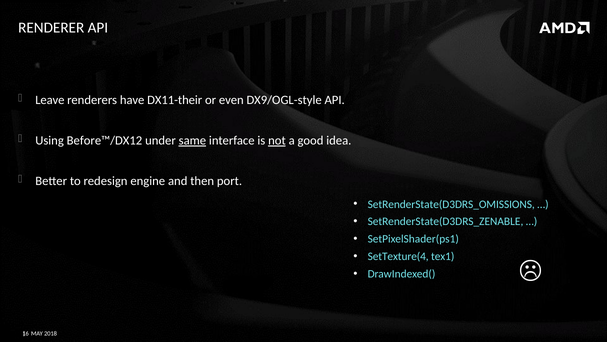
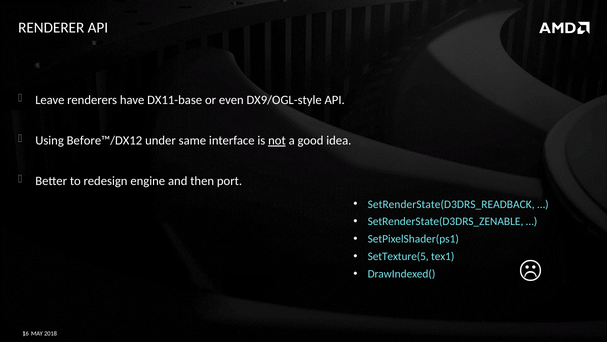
DX11-their: DX11-their -> DX11-base
same underline: present -> none
SetRenderState(D3DRS_OMISSIONS: SetRenderState(D3DRS_OMISSIONS -> SetRenderState(D3DRS_READBACK
SetTexture(4: SetTexture(4 -> SetTexture(5
